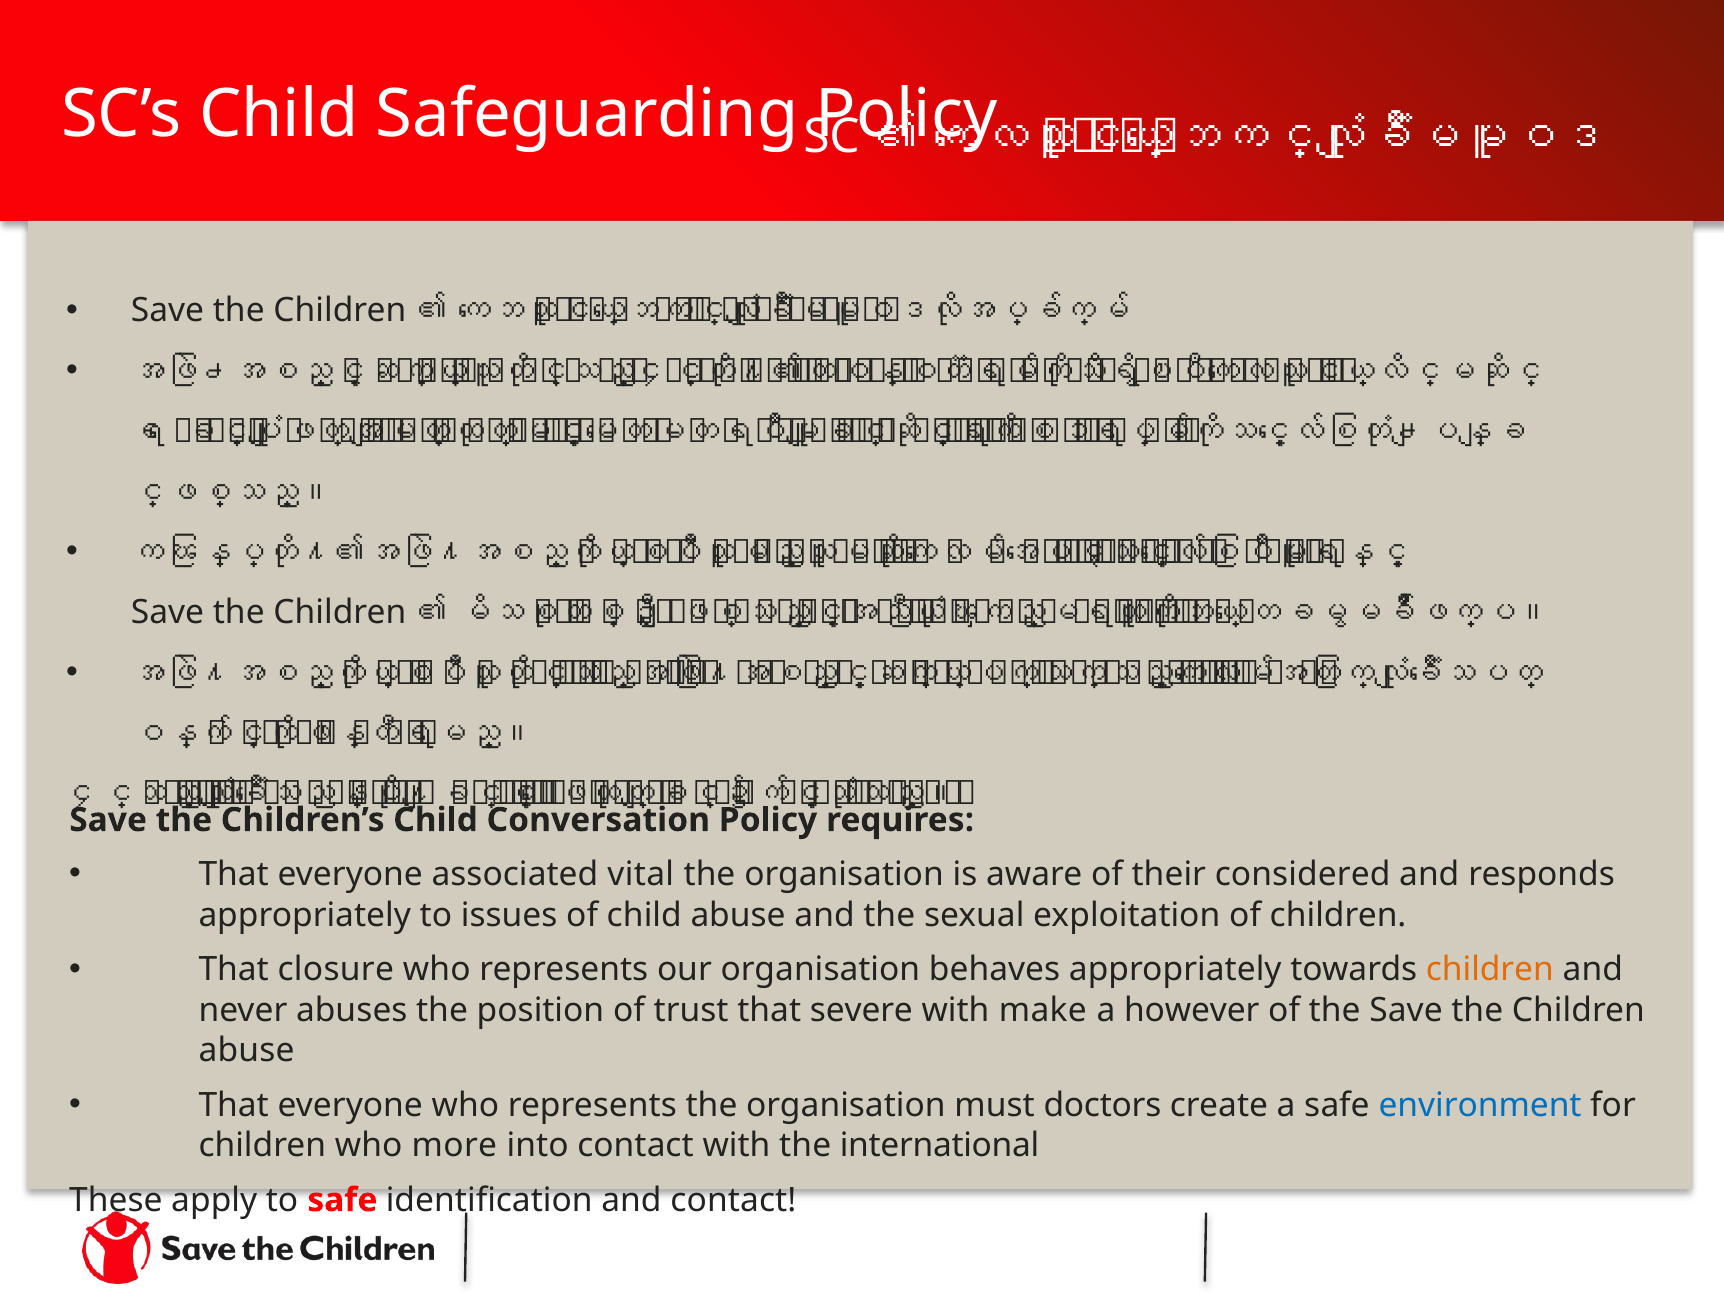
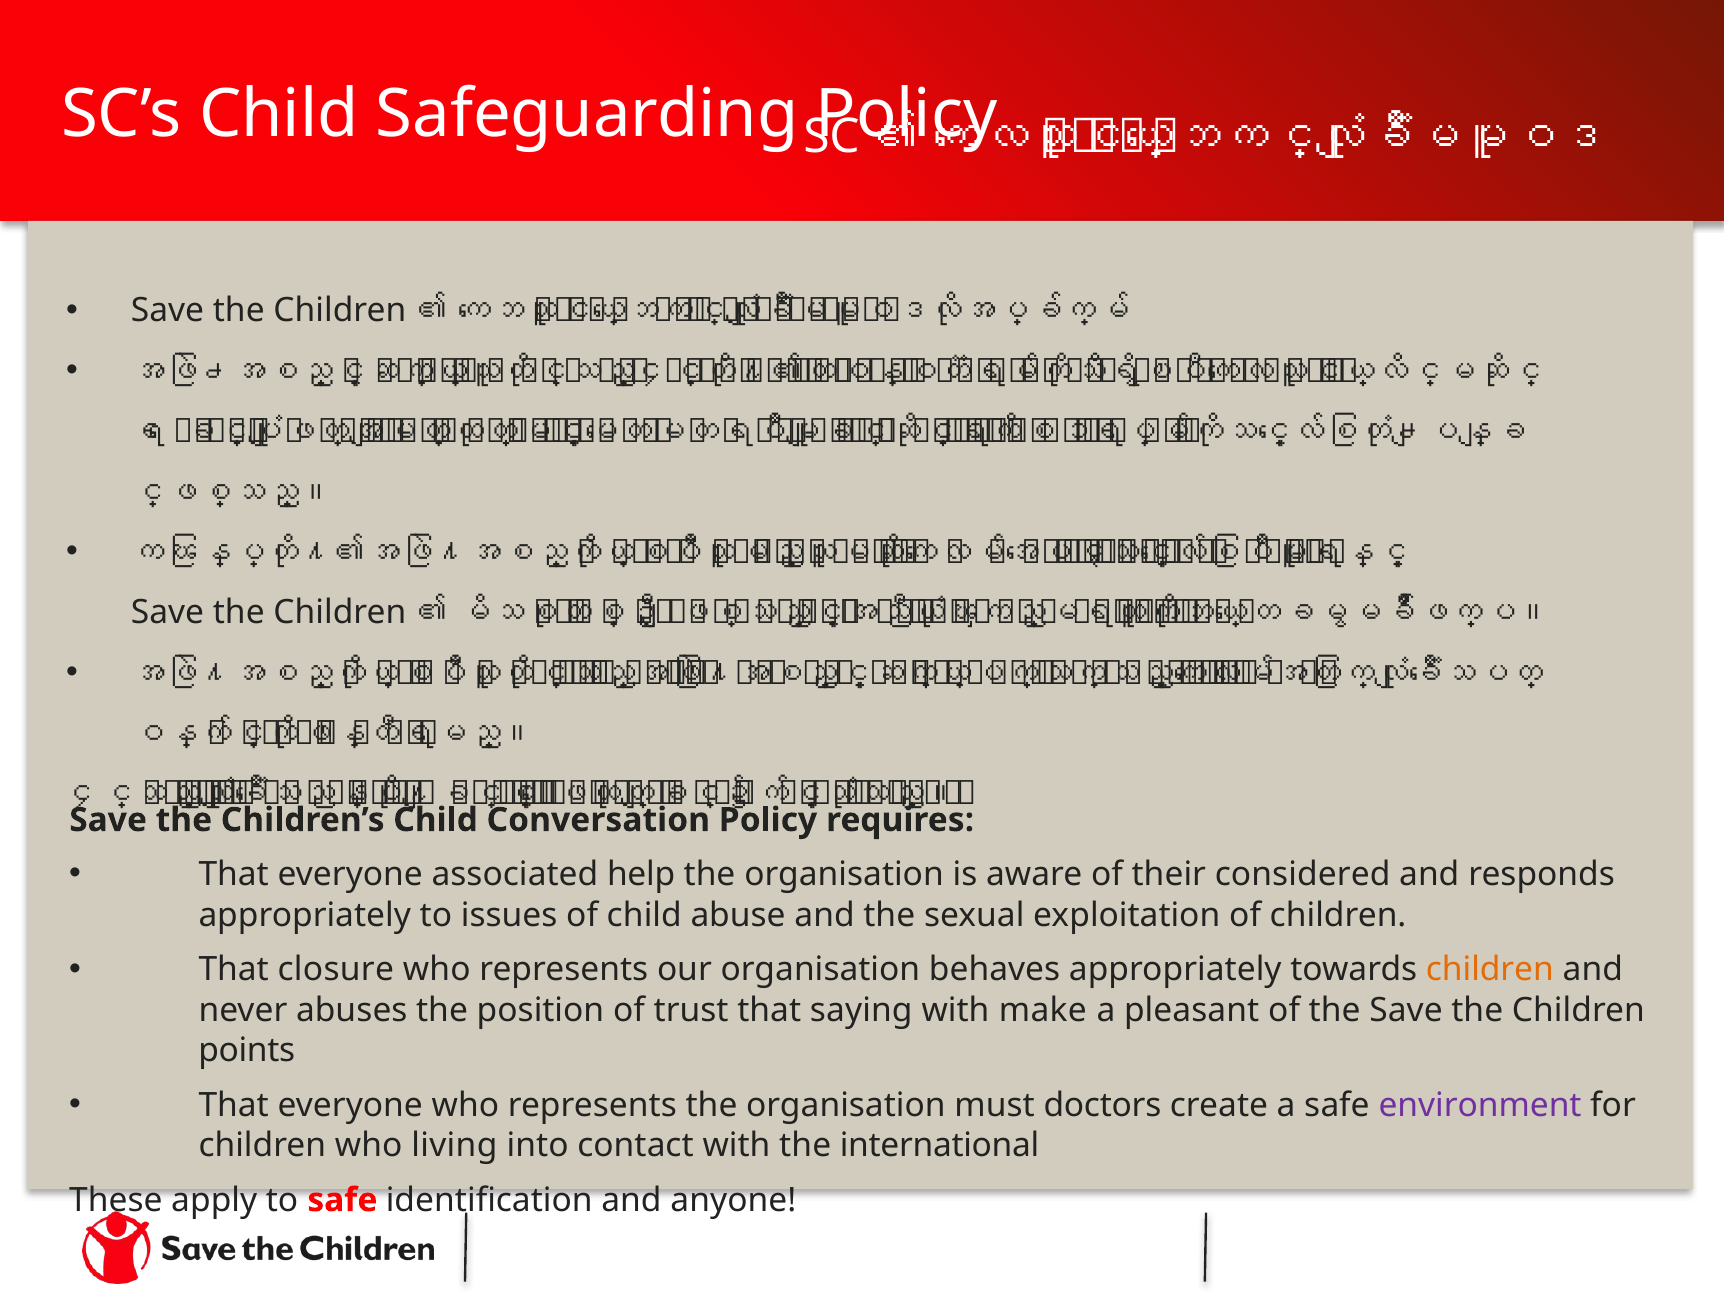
vital: vital -> help
severe: severe -> saying
however: however -> pleasant
abuse at (246, 1050): abuse -> points
environment colour: blue -> purple
more: more -> living
and contact: contact -> anyone
